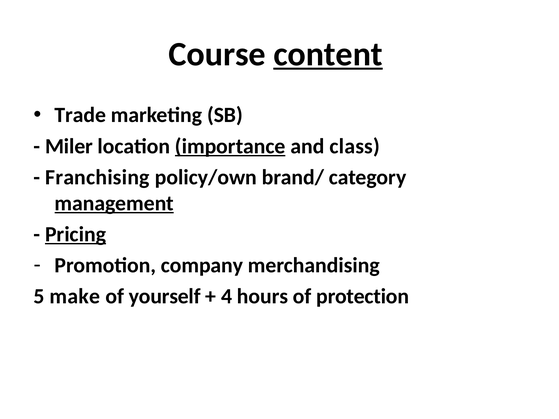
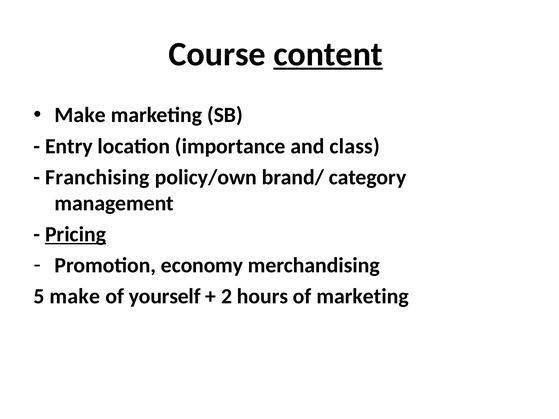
Trade at (80, 115): Trade -> Make
Miler: Miler -> Entry
importance underline: present -> none
management underline: present -> none
company: company -> economy
4: 4 -> 2
of protection: protection -> marketing
